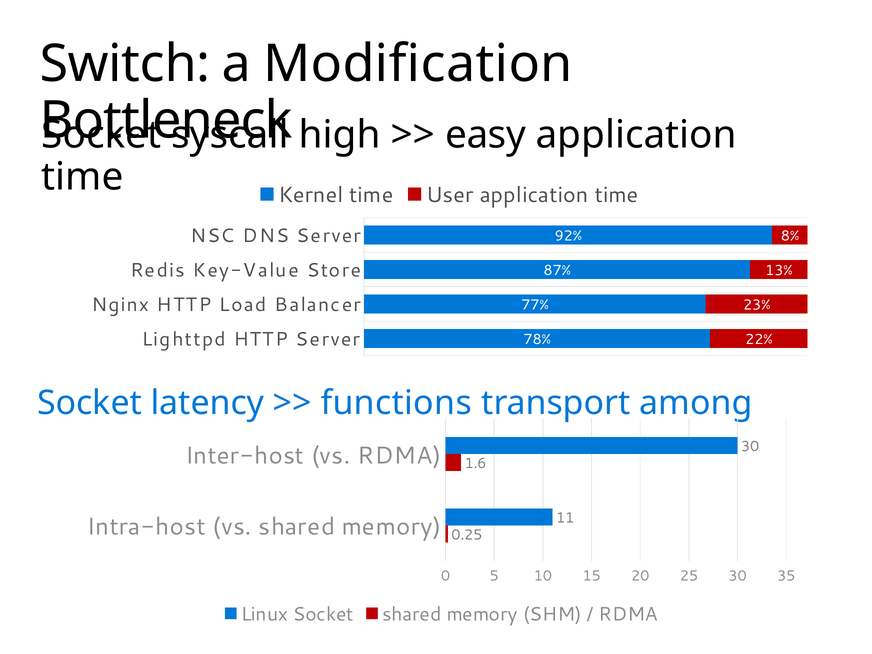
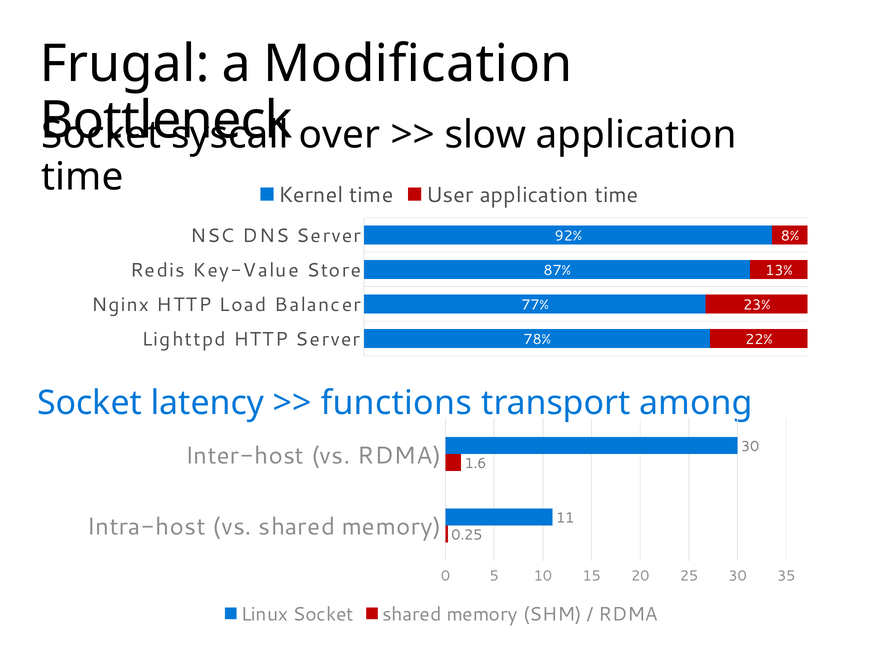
Switch: Switch -> Frugal
high: high -> over
easy: easy -> slow
